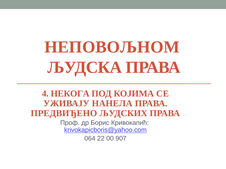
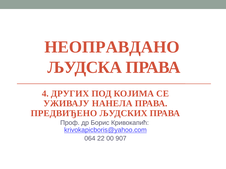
НЕПОВОЉНОМ: НЕПОВОЉНОМ -> НЕОПРАВДАНО
НЕКОГА: НЕКОГА -> ДРУГИХ
